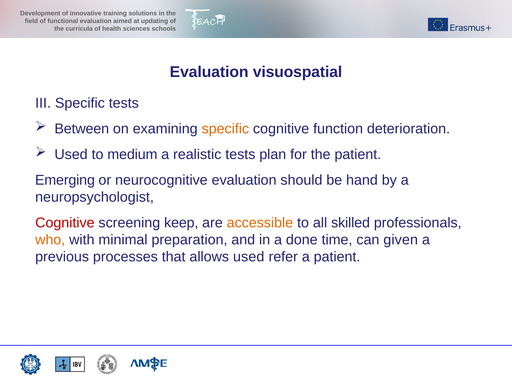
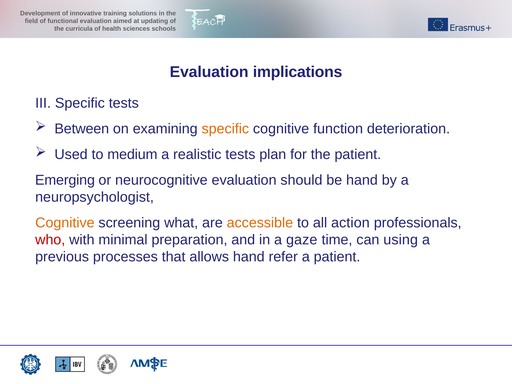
visuospatial: visuospatial -> implications
Cognitive at (65, 223) colour: red -> orange
keep: keep -> what
skilled: skilled -> action
who colour: orange -> red
done: done -> gaze
given: given -> using
allows used: used -> hand
